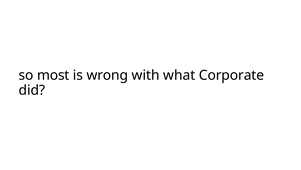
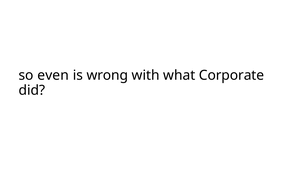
most: most -> even
